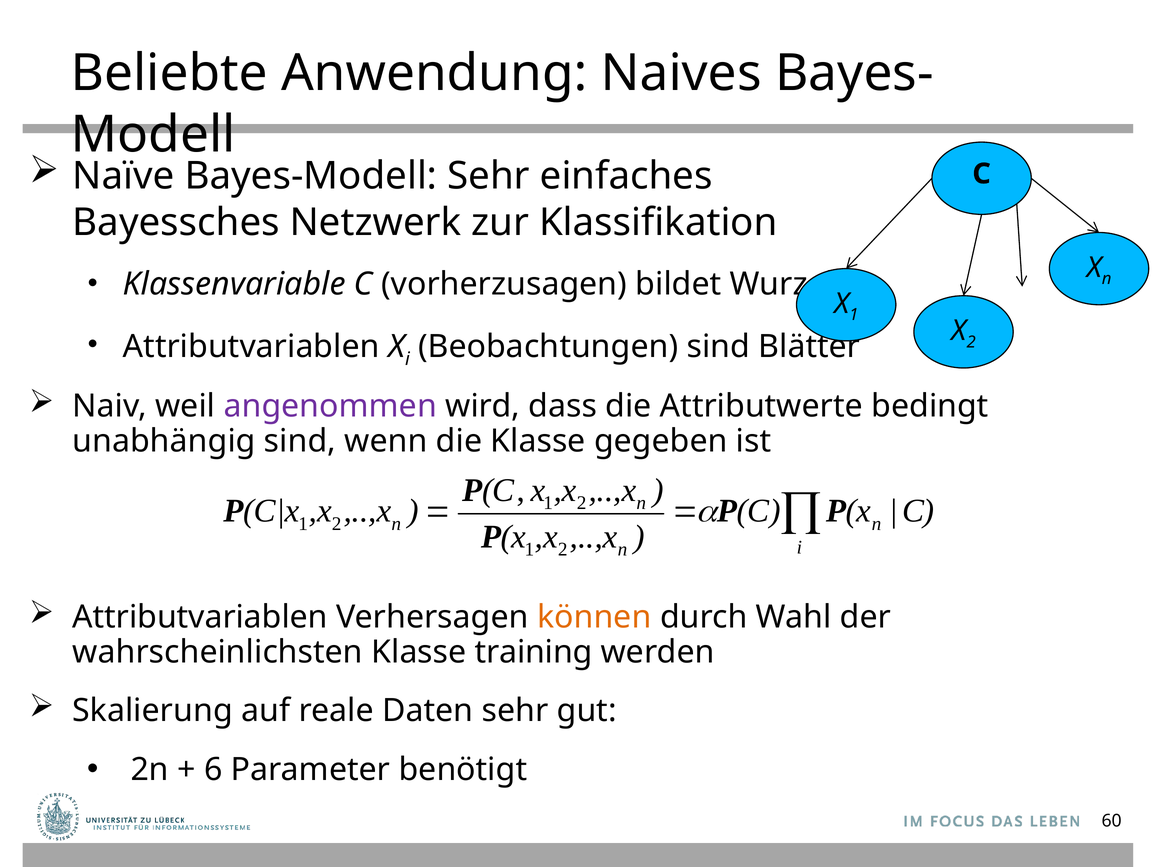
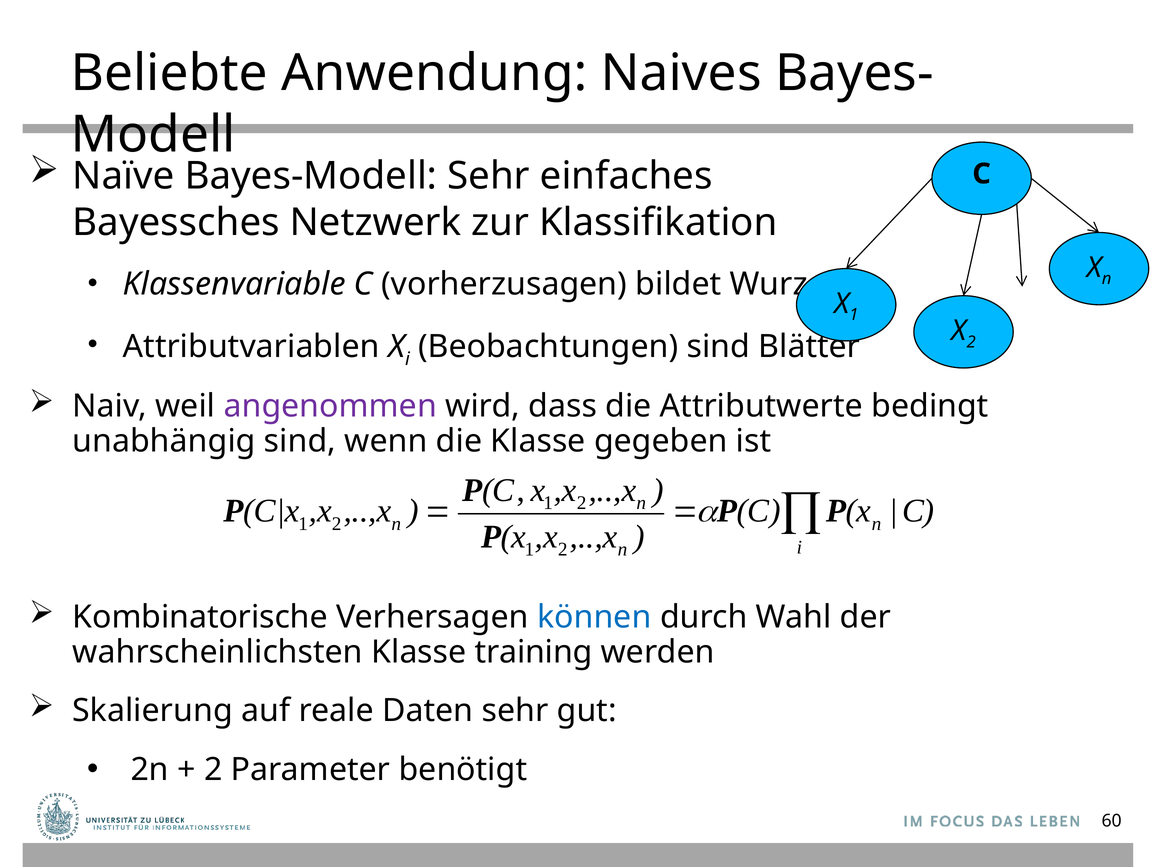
Attributvariablen at (200, 617): Attributvariablen -> Kombinatorische
können colour: orange -> blue
6 at (213, 770): 6 -> 2
